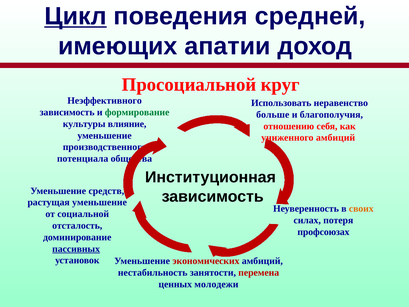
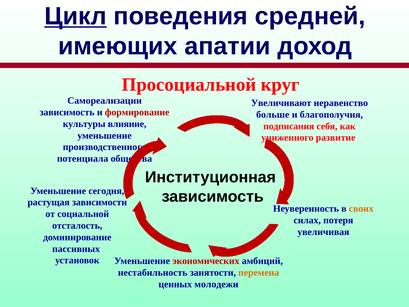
Неэффективного: Неэффективного -> Самореализации
Использовать: Использовать -> Увеличивают
формирование colour: green -> red
отношению: отношению -> подписания
униженного амбиций: амбиций -> развитие
средств: средств -> сегодня
растущая уменьшение: уменьшение -> зависимости
профсоюзах: профсоюзах -> увеличивая
пассивных underline: present -> none
перемена colour: red -> orange
